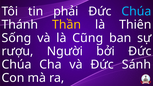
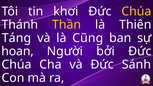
phải: phải -> khơi
Chúa at (136, 11) colour: light blue -> yellow
Sống: Sống -> Táng
rượu: rượu -> hoan
